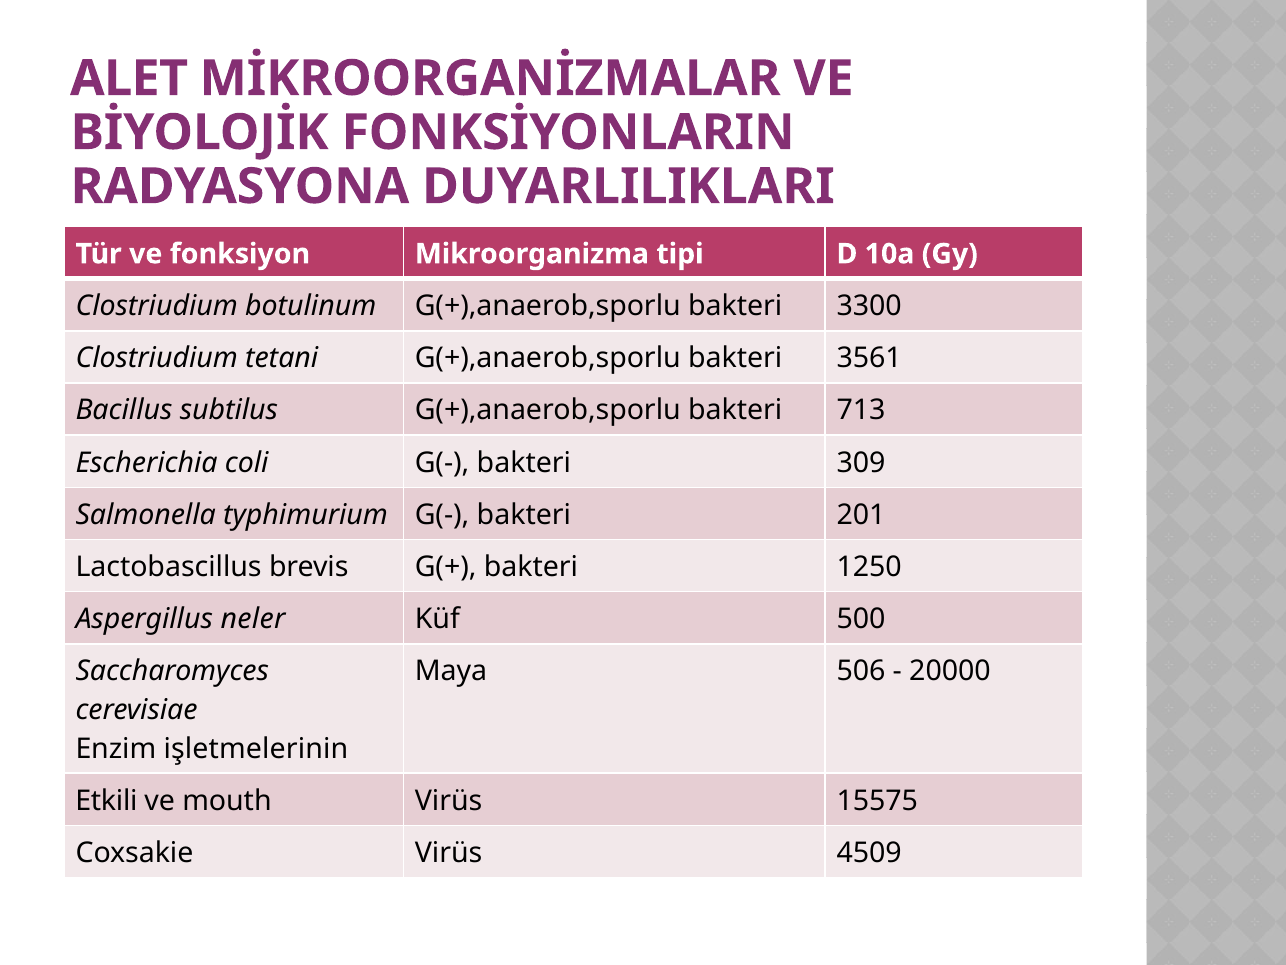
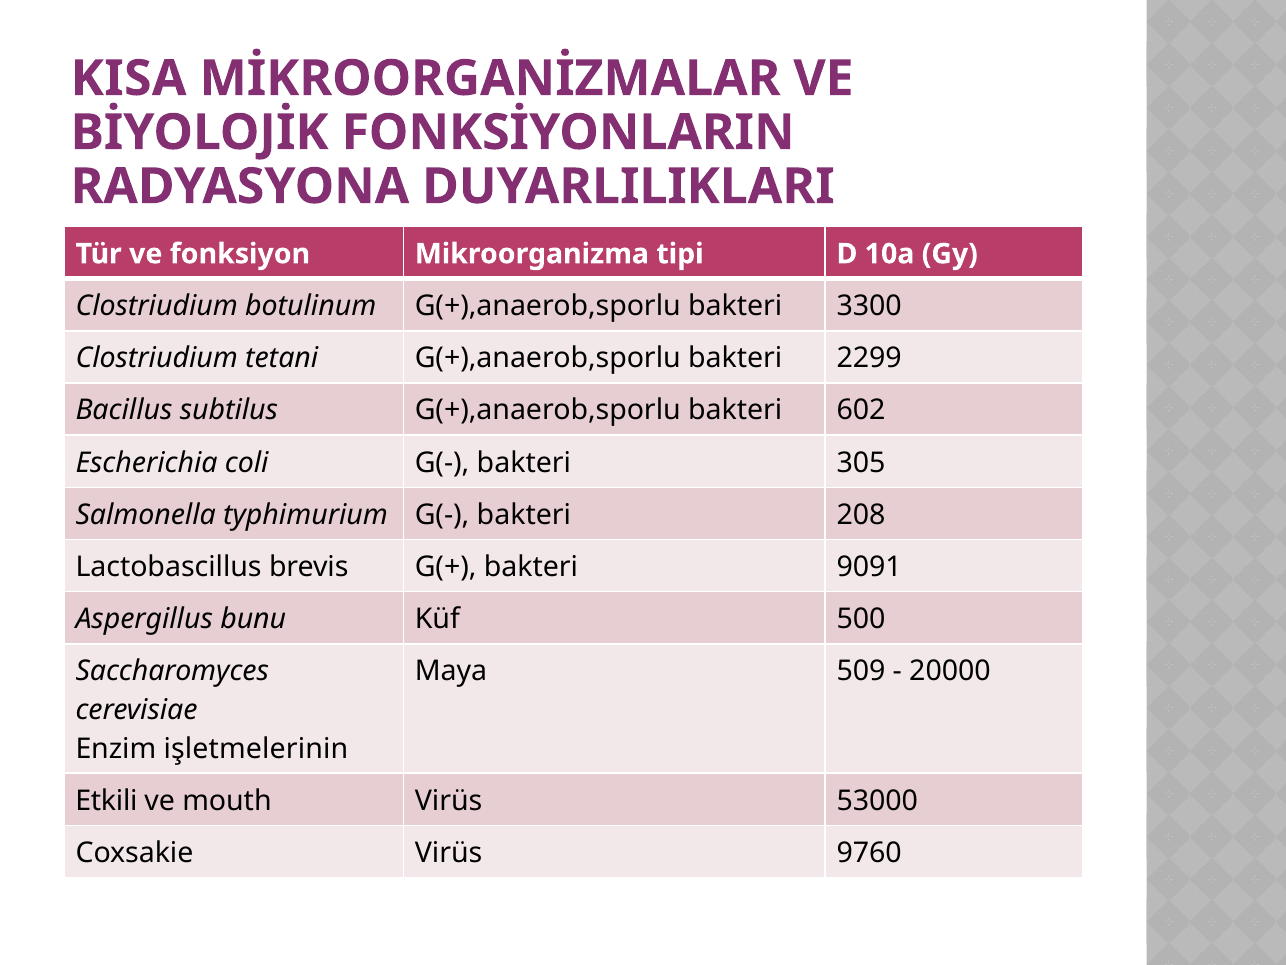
ALET: ALET -> KISA
3561: 3561 -> 2299
713: 713 -> 602
309: 309 -> 305
201: 201 -> 208
1250: 1250 -> 9091
neler: neler -> bunu
506: 506 -> 509
15575: 15575 -> 53000
4509: 4509 -> 9760
